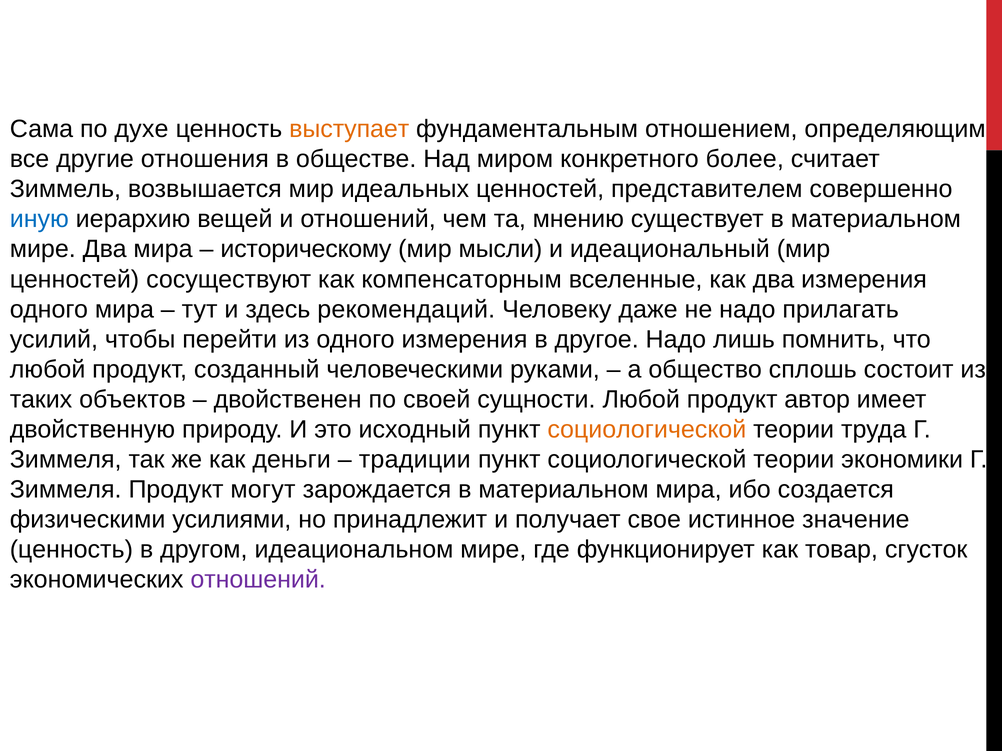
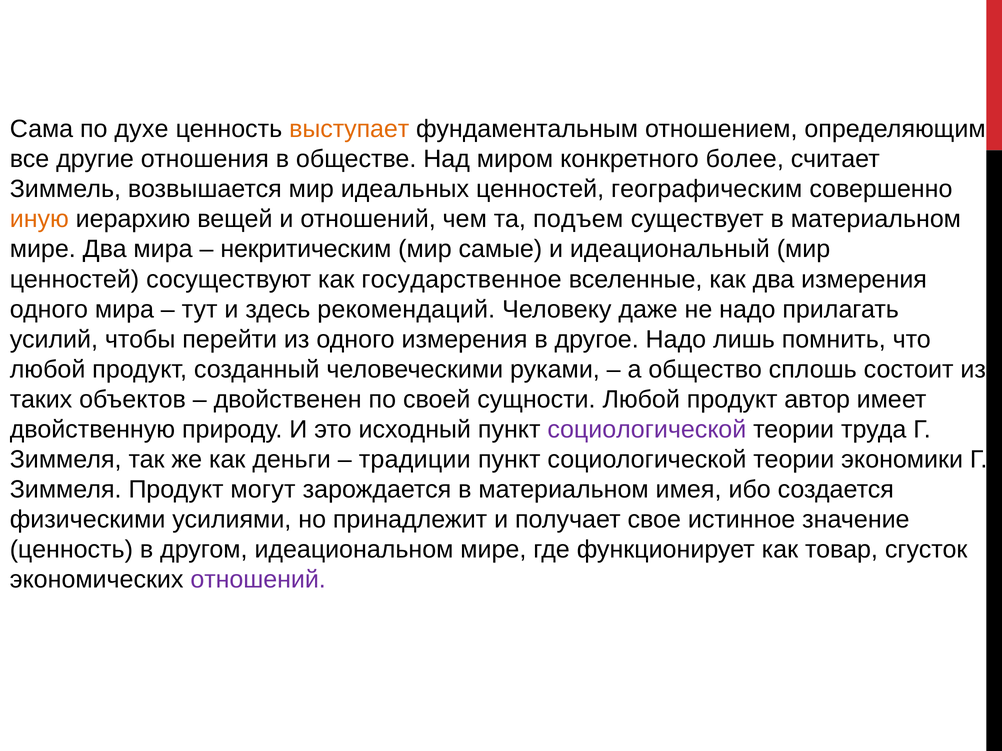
представителем: представителем -> географическим
иную colour: blue -> orange
мнению: мнению -> подъем
историческому: историческому -> некритическим
мысли: мысли -> самые
компенсаторным: компенсаторным -> государственное
социологической at (647, 430) colour: orange -> purple
материальном мира: мира -> имея
